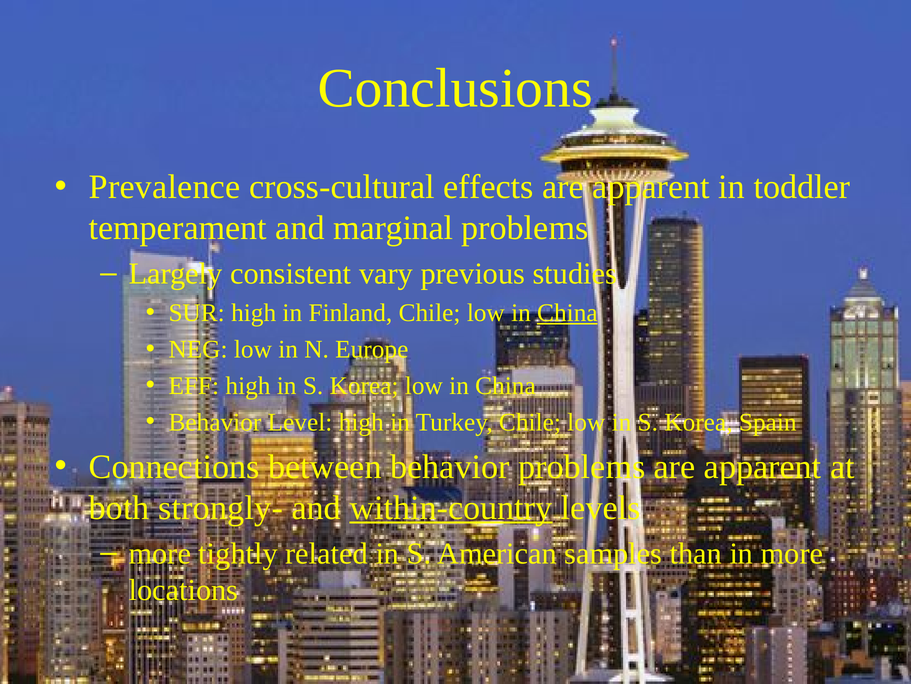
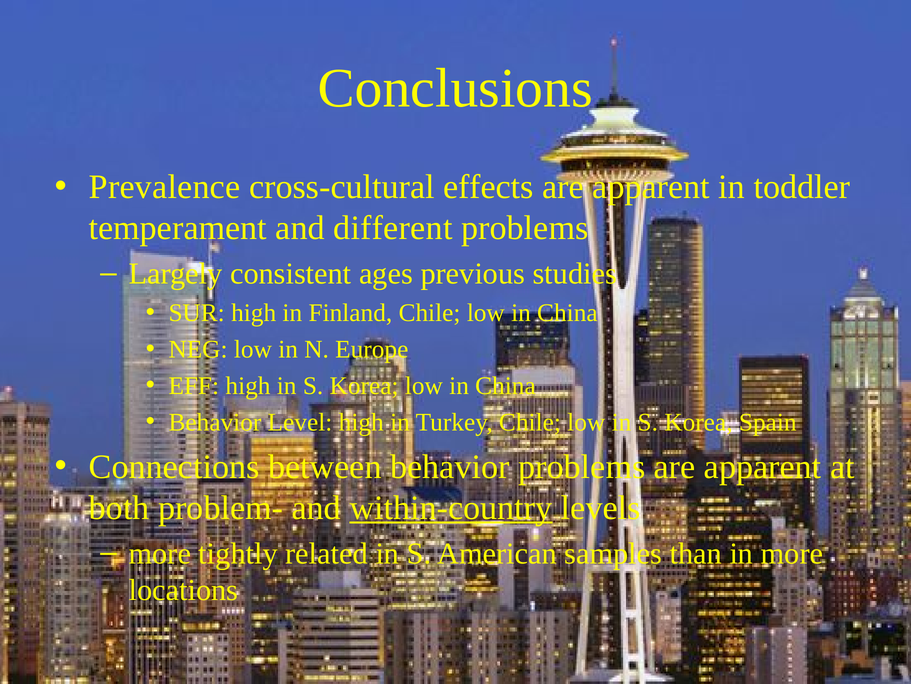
marginal: marginal -> different
vary: vary -> ages
China at (567, 313) underline: present -> none
strongly-: strongly- -> problem-
